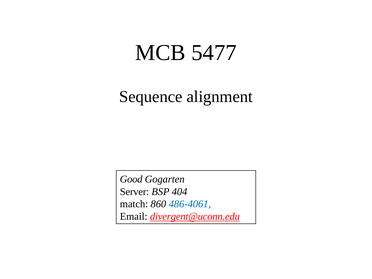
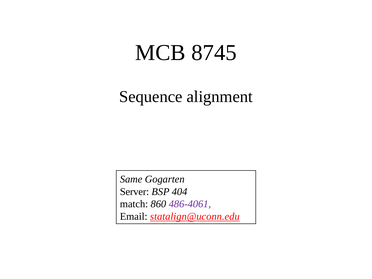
5477: 5477 -> 8745
Good: Good -> Same
486-4061 colour: blue -> purple
divergent@uconn.edu: divergent@uconn.edu -> statalign@uconn.edu
